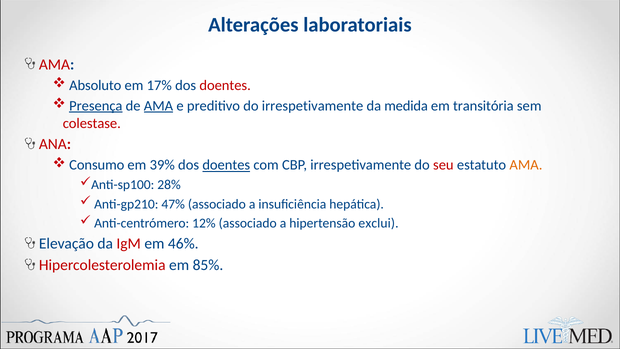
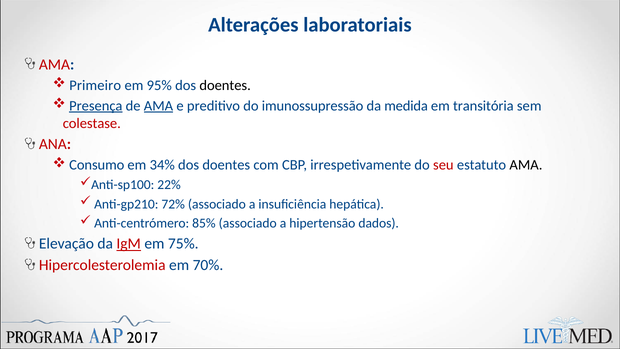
Absoluto: Absoluto -> Primeiro
17%: 17% -> 95%
doentes at (225, 85) colour: red -> black
do irrespetivamente: irrespetivamente -> imunossupressão
39%: 39% -> 34%
doentes at (226, 165) underline: present -> none
AMA at (526, 165) colour: orange -> black
28%: 28% -> 22%
47%: 47% -> 72%
12%: 12% -> 85%
exclui: exclui -> dados
IgM underline: none -> present
46%: 46% -> 75%
85%: 85% -> 70%
